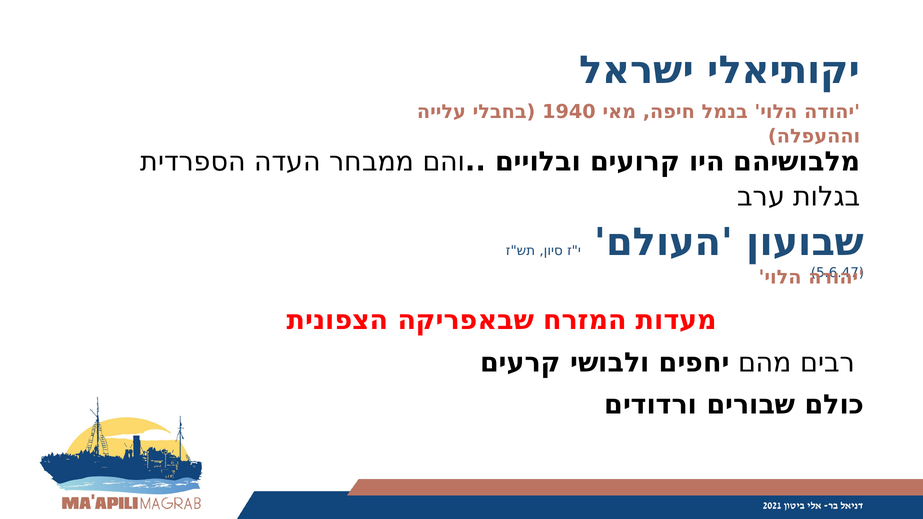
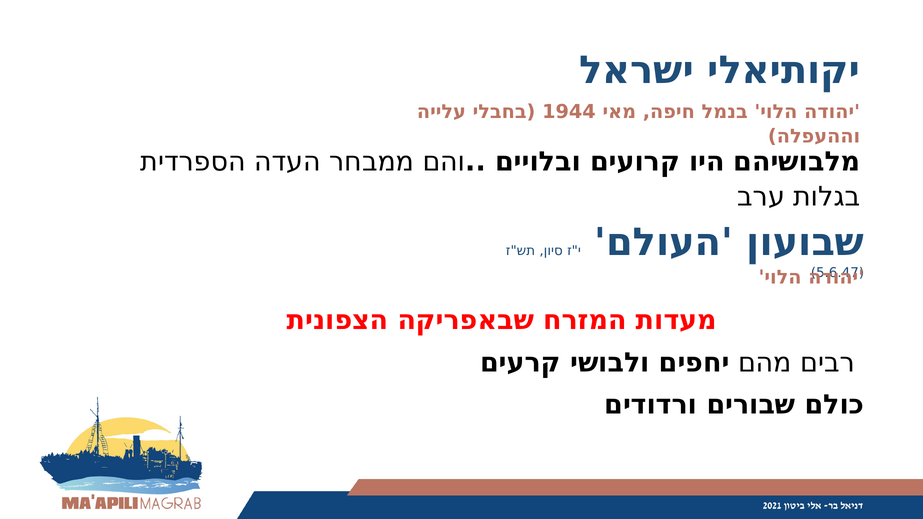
1940: 1940 -> 1944
